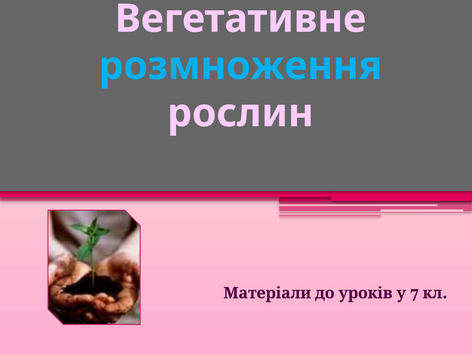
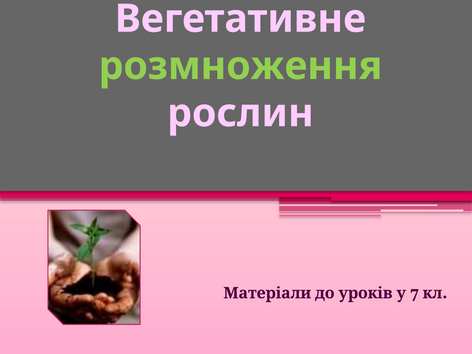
розмноження colour: light blue -> light green
